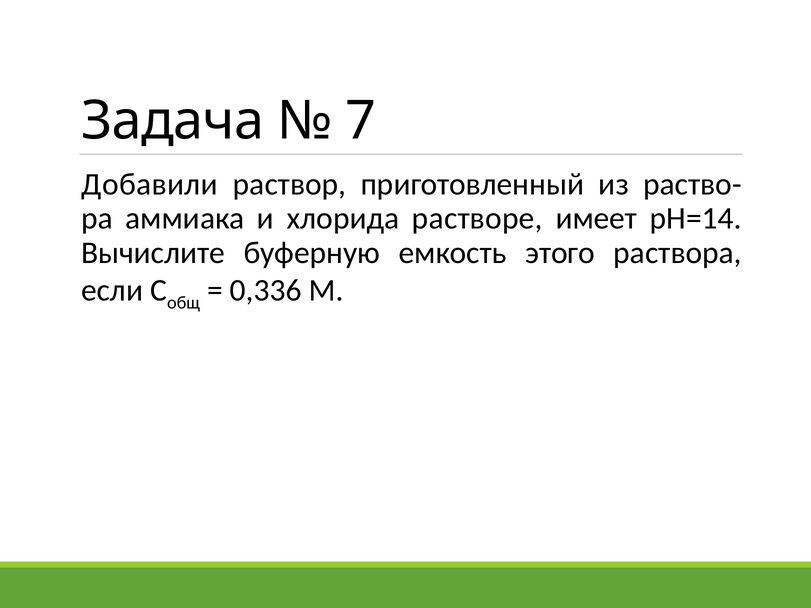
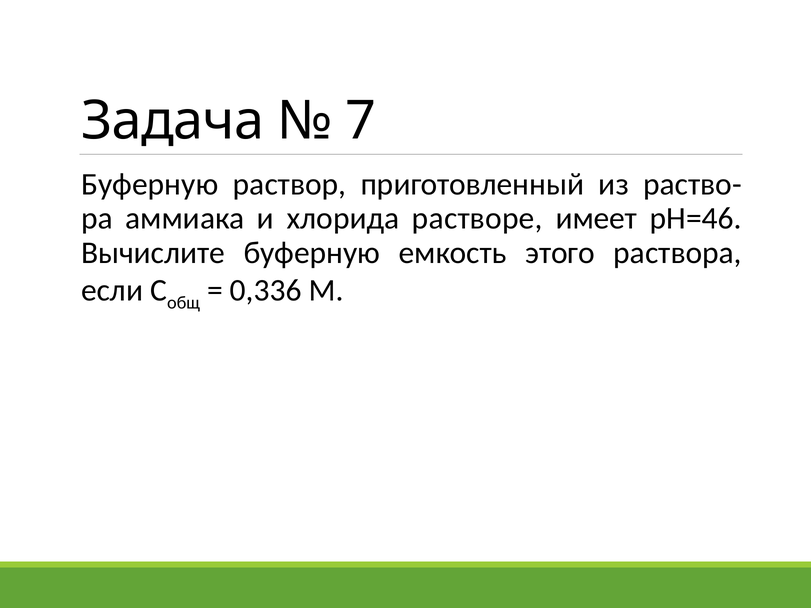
Добавили at (150, 185): Добавили -> Буферную
рН=14: рН=14 -> рН=46
